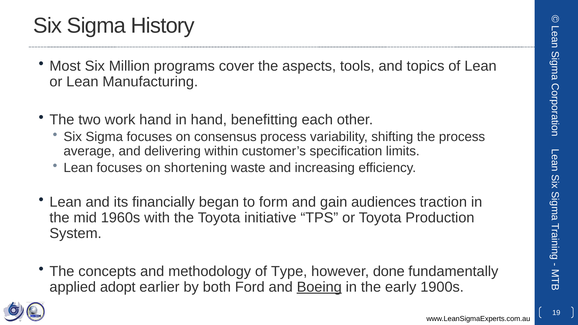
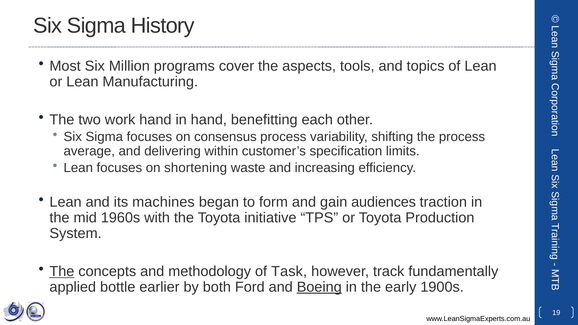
financially: financially -> machines
The at (62, 272) underline: none -> present
Type: Type -> Task
done: done -> track
adopt: adopt -> bottle
